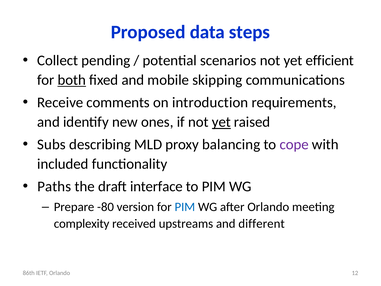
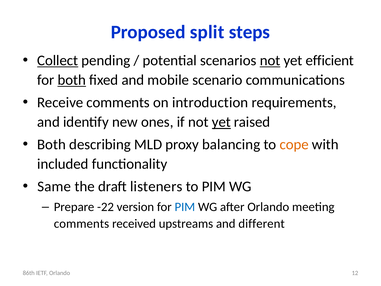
data: data -> split
Collect underline: none -> present
not at (270, 60) underline: none -> present
skipping: skipping -> scenario
Subs at (51, 144): Subs -> Both
cope colour: purple -> orange
Paths: Paths -> Same
interface: interface -> listeners
-80: -80 -> -22
complexity at (82, 224): complexity -> comments
